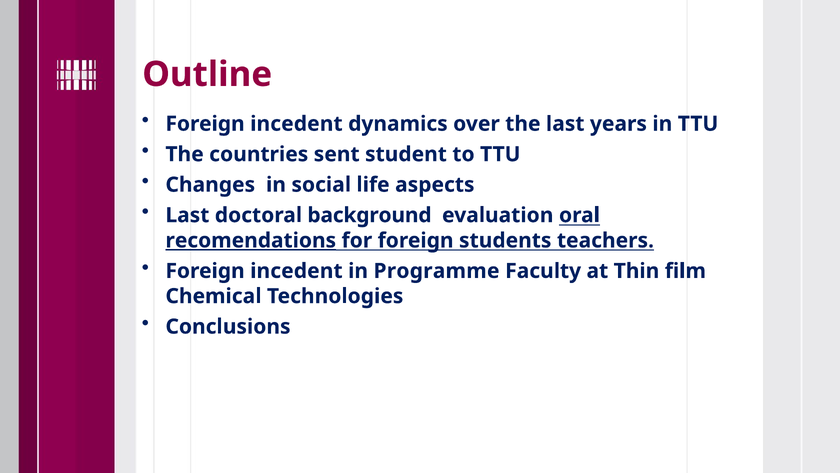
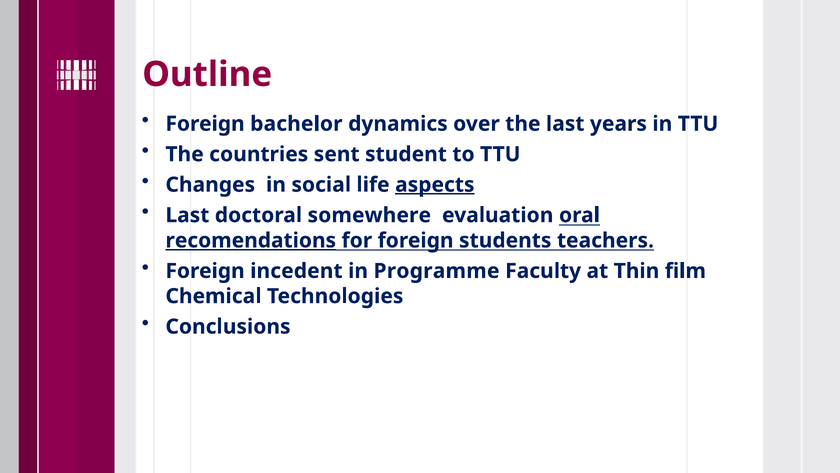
incedent at (296, 124): incedent -> bachelor
aspects underline: none -> present
background: background -> somewhere
